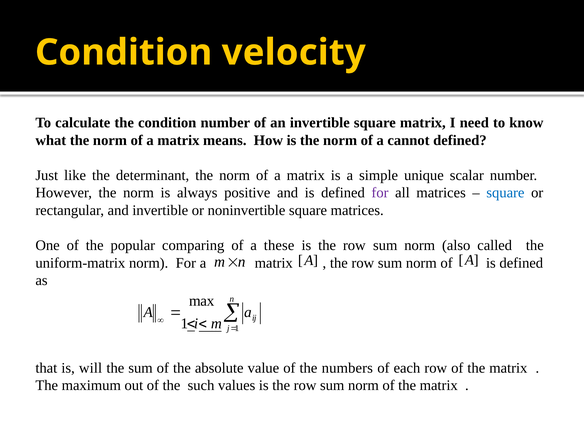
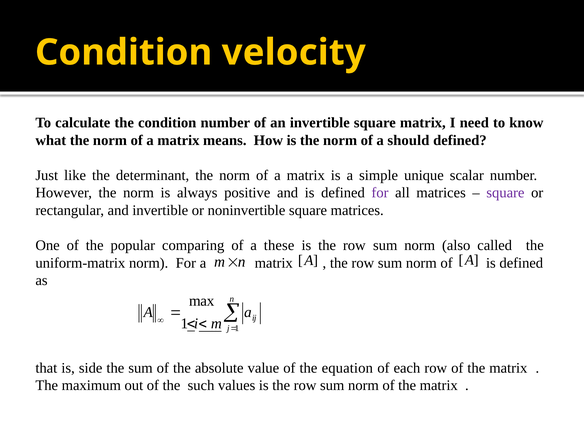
cannot: cannot -> should
square at (505, 193) colour: blue -> purple
will: will -> side
numbers: numbers -> equation
